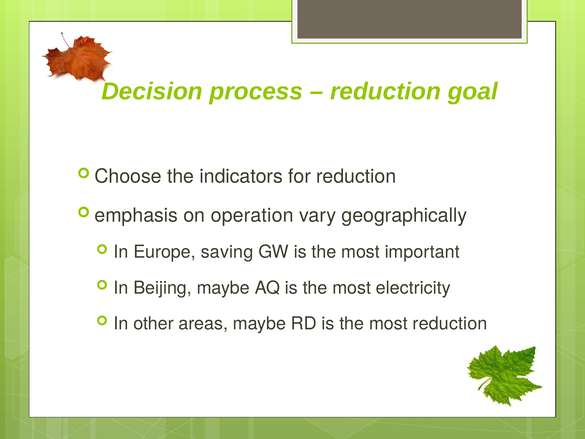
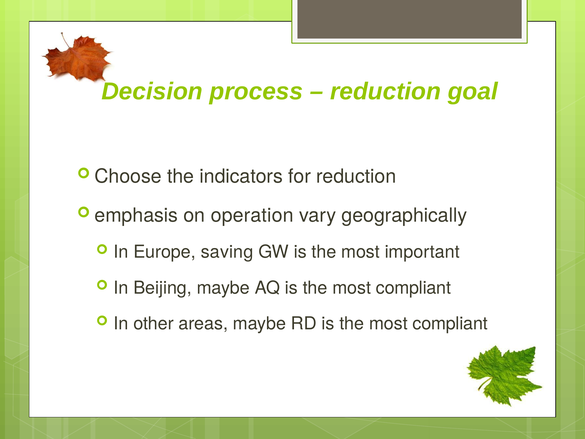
electricity at (413, 288): electricity -> compliant
reduction at (450, 323): reduction -> compliant
